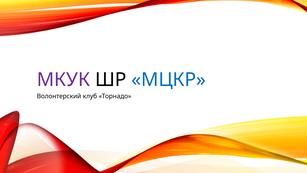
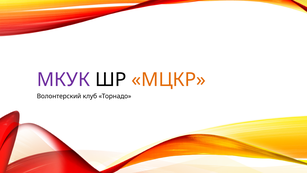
МЦКР colour: blue -> orange
